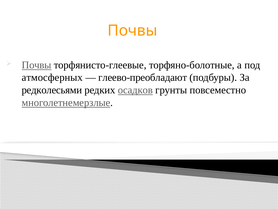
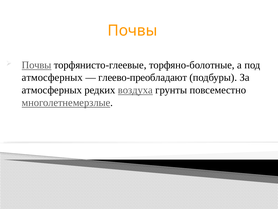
редколесьями at (52, 90): редколесьями -> атмосферных
осадков: осадков -> воздуха
